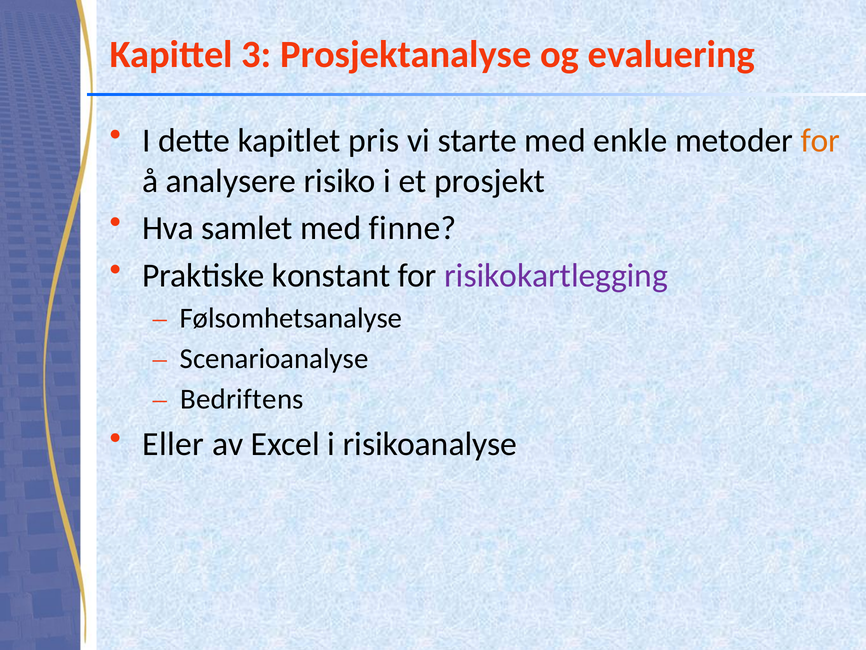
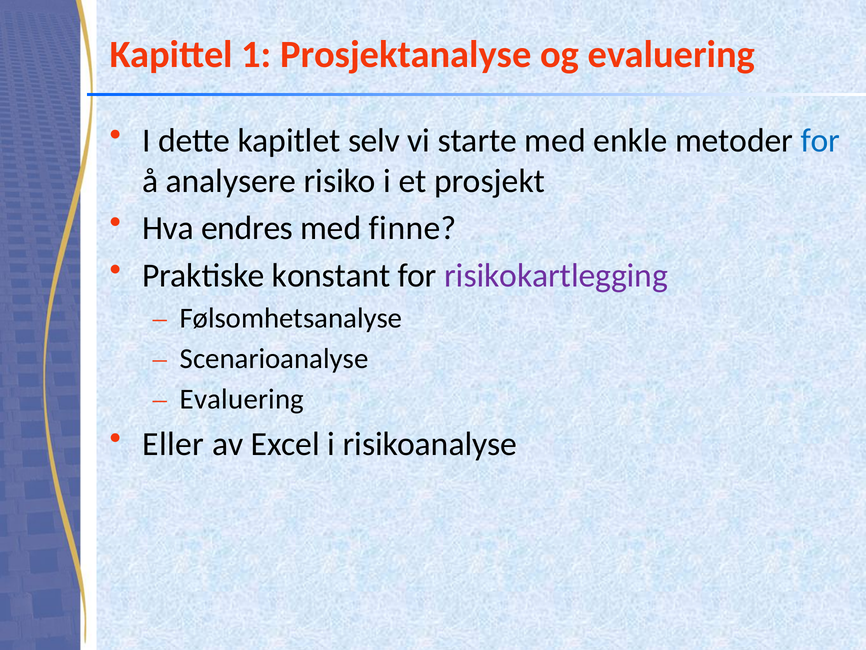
3: 3 -> 1
pris: pris -> selv
for at (820, 140) colour: orange -> blue
samlet: samlet -> endres
Bedriftens at (242, 399): Bedriftens -> Evaluering
